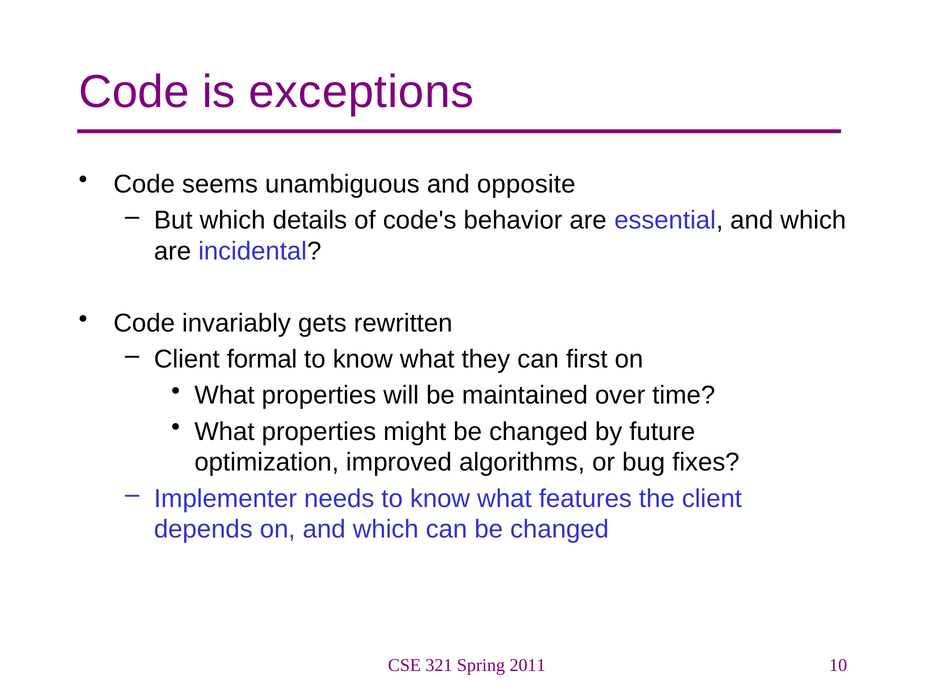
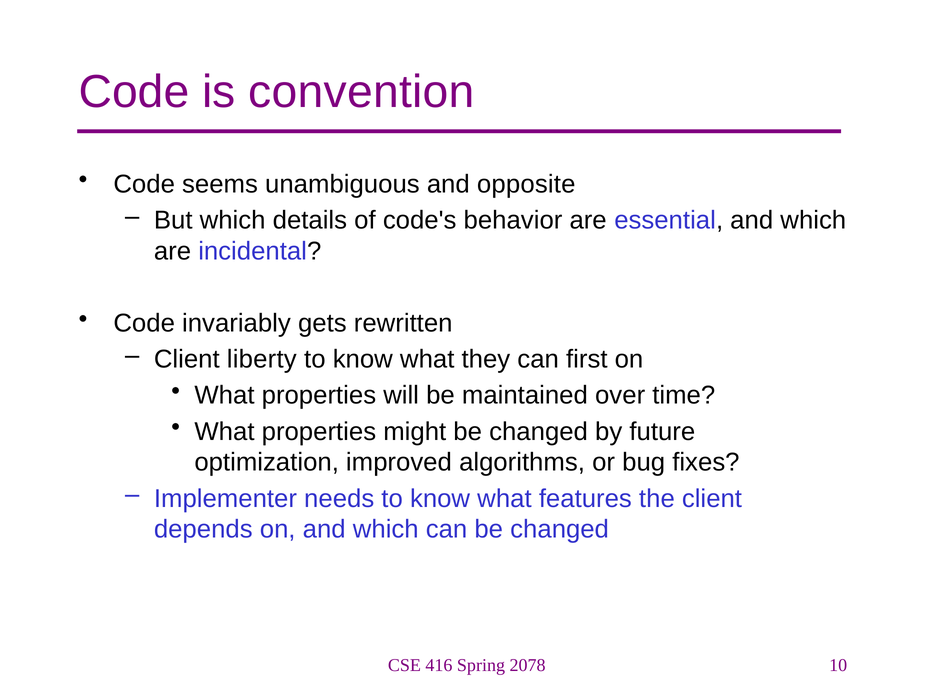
exceptions: exceptions -> convention
formal: formal -> liberty
321: 321 -> 416
2011: 2011 -> 2078
